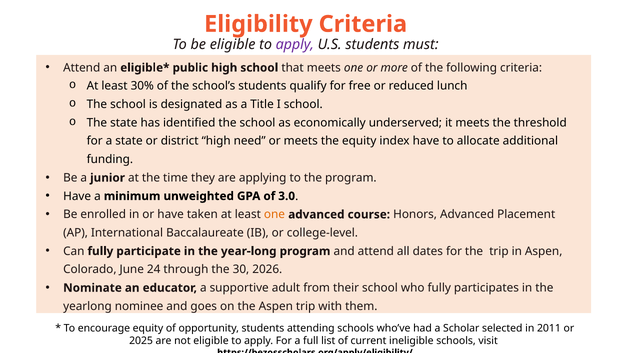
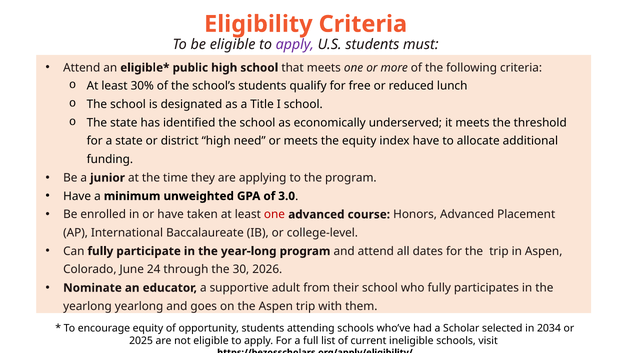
one at (274, 214) colour: orange -> red
yearlong nominee: nominee -> yearlong
2011: 2011 -> 2034
